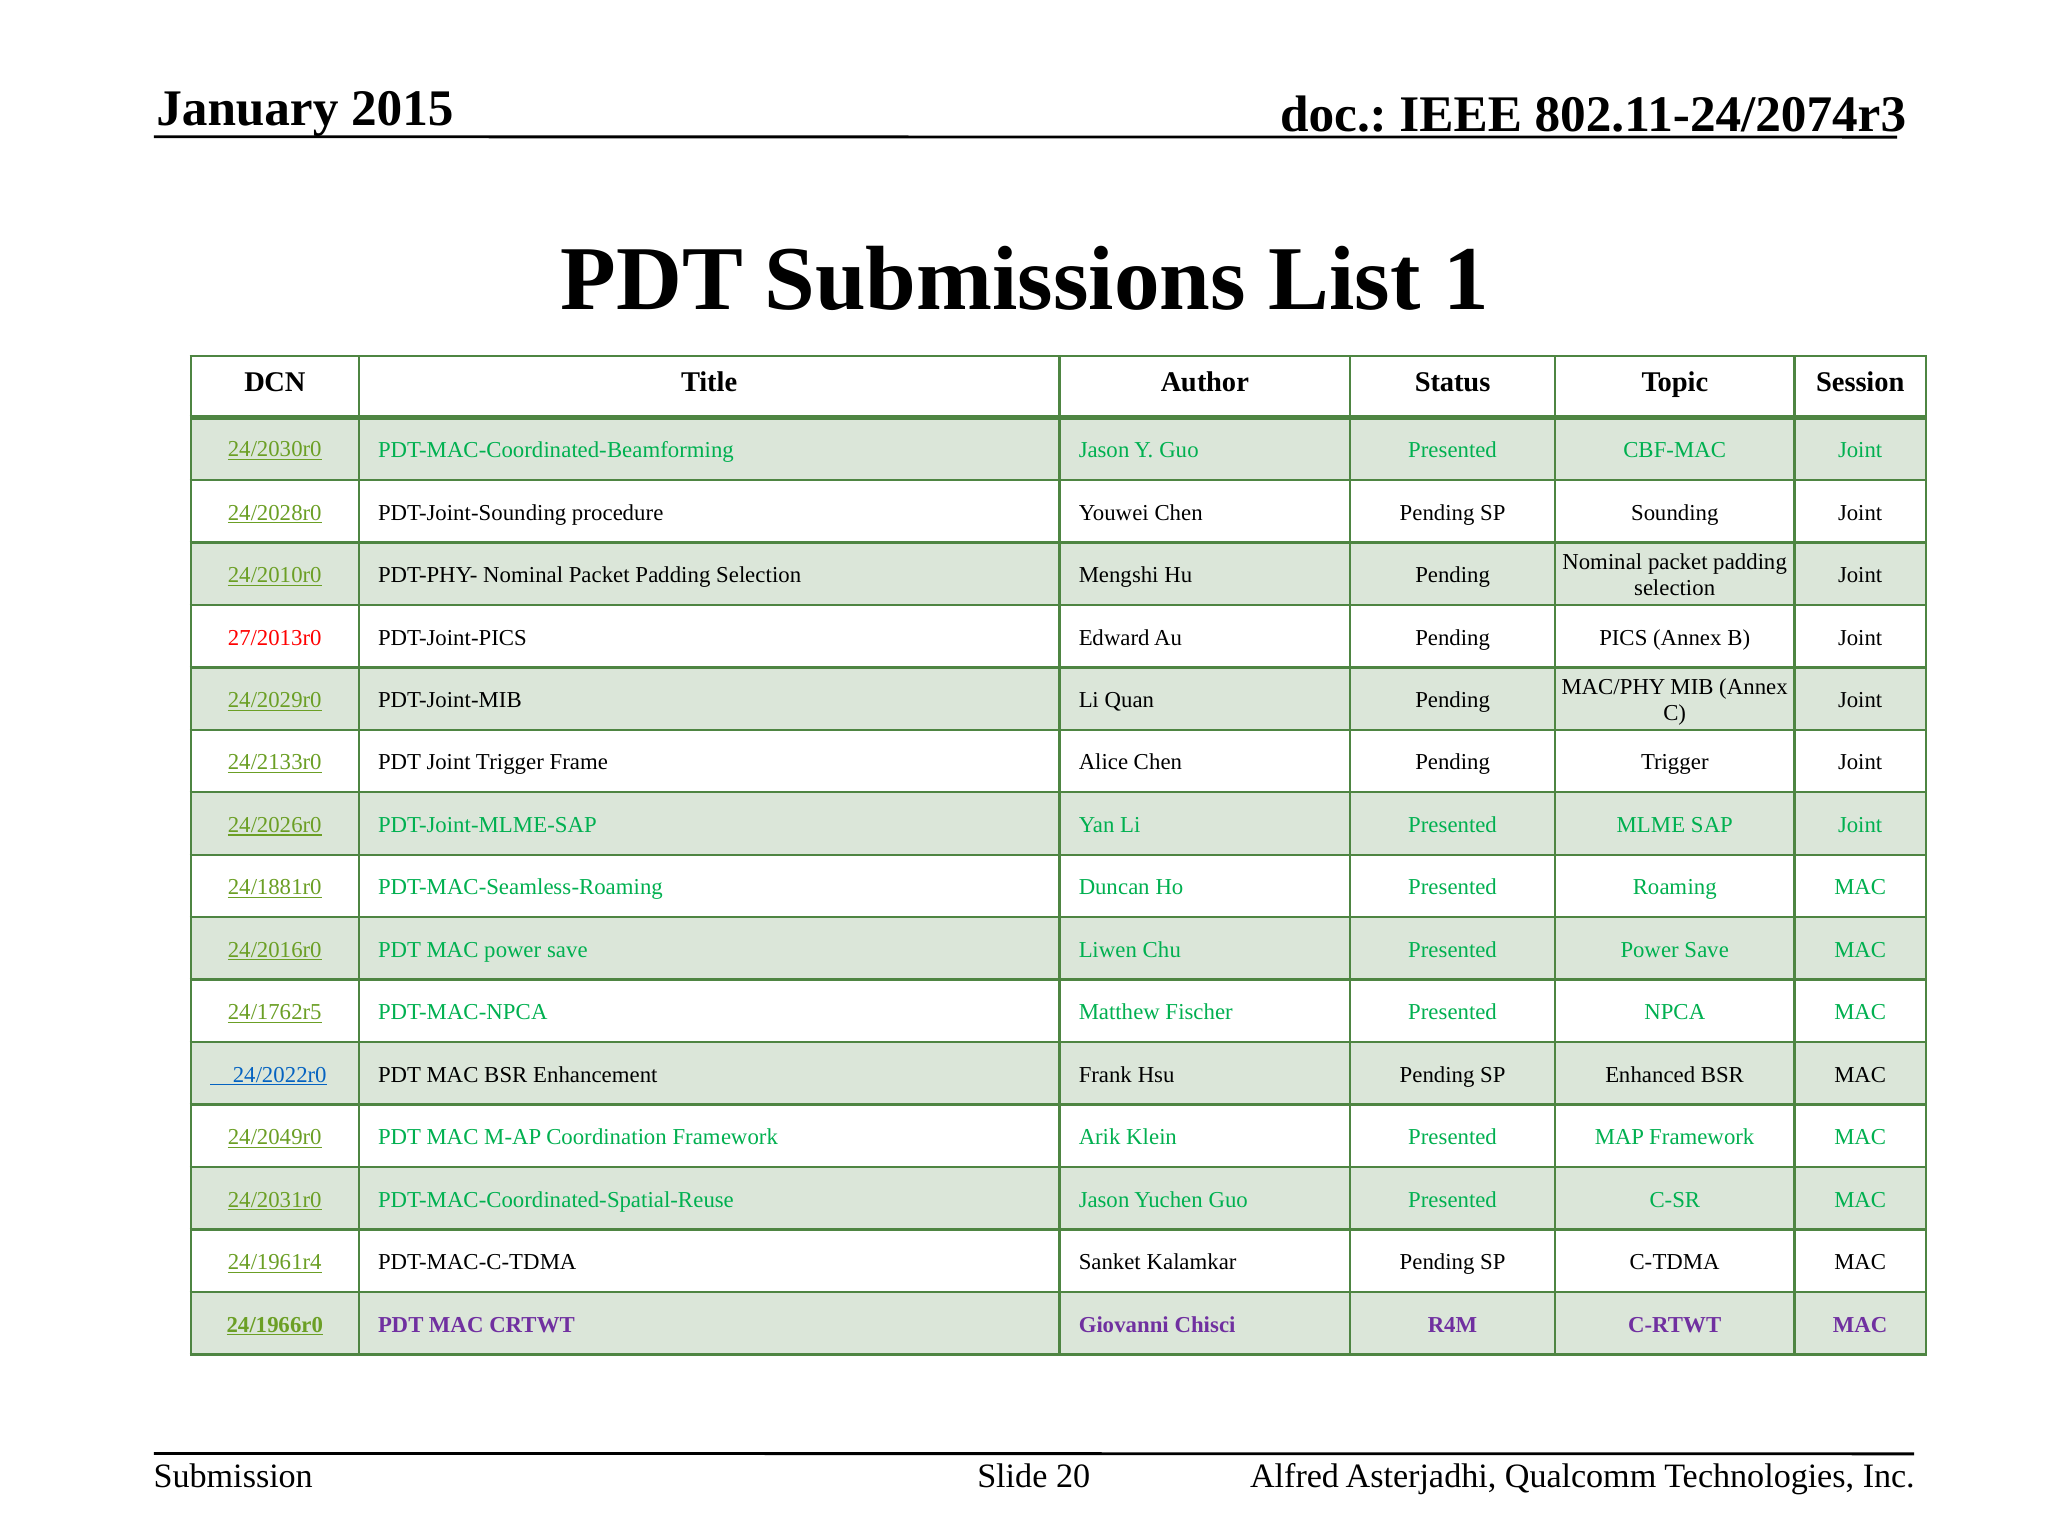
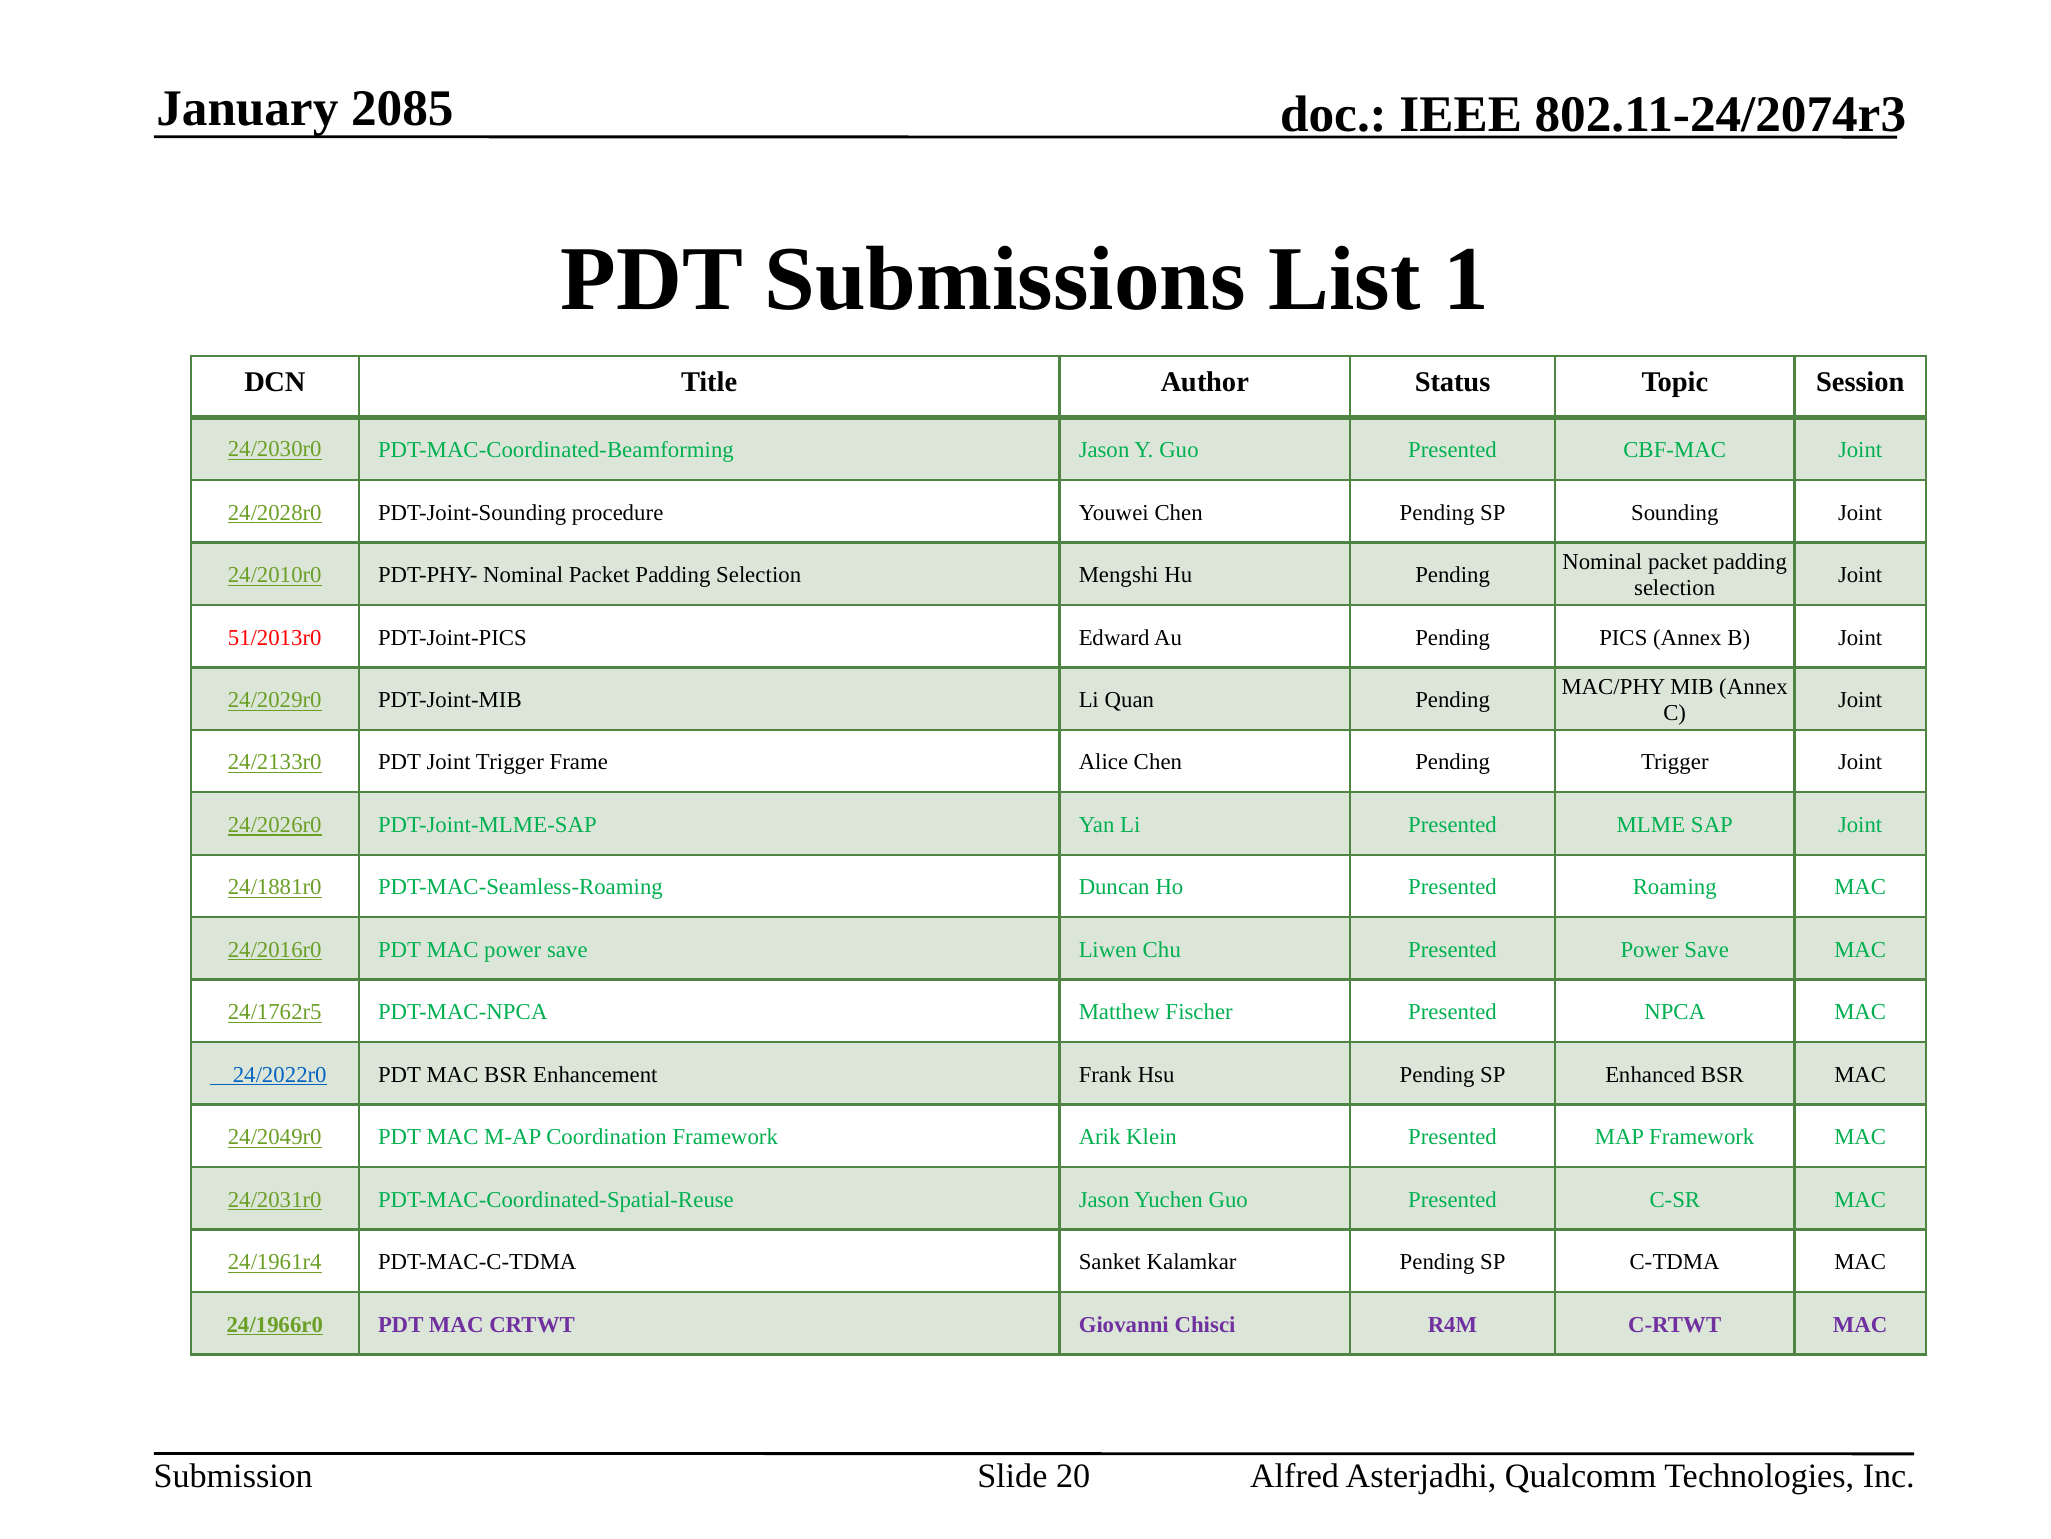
2015: 2015 -> 2085
27/2013r0: 27/2013r0 -> 51/2013r0
